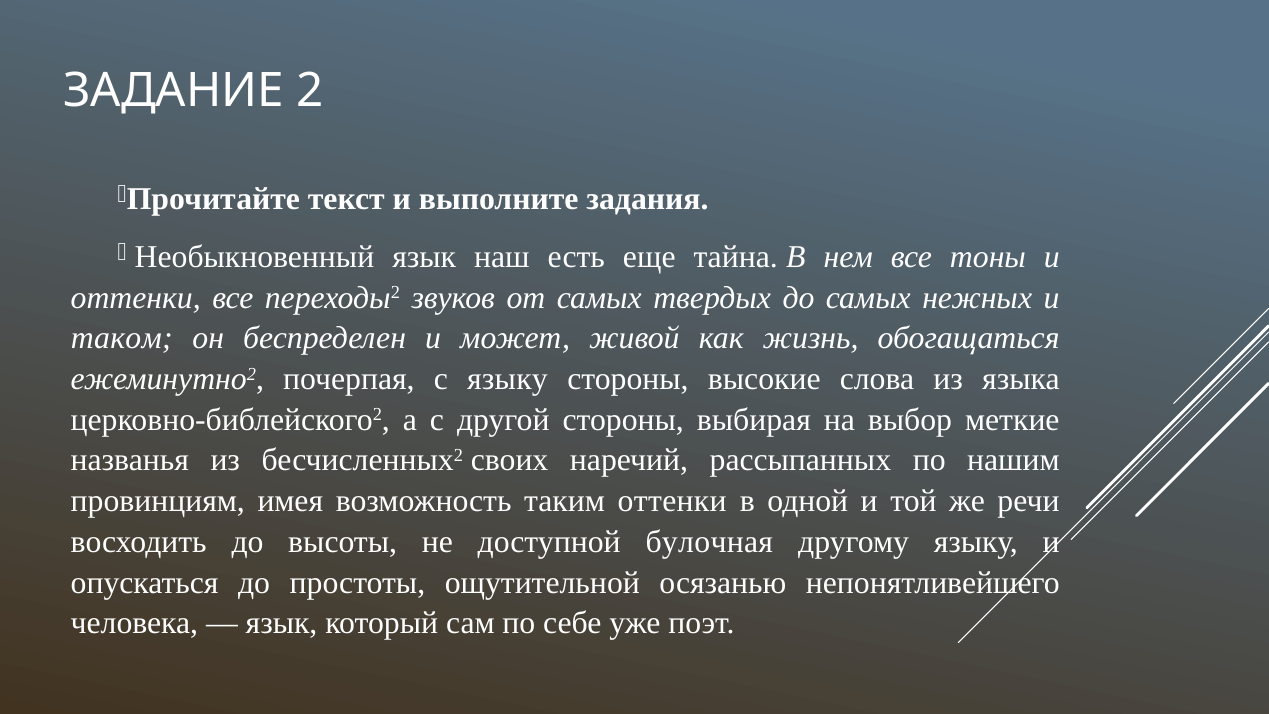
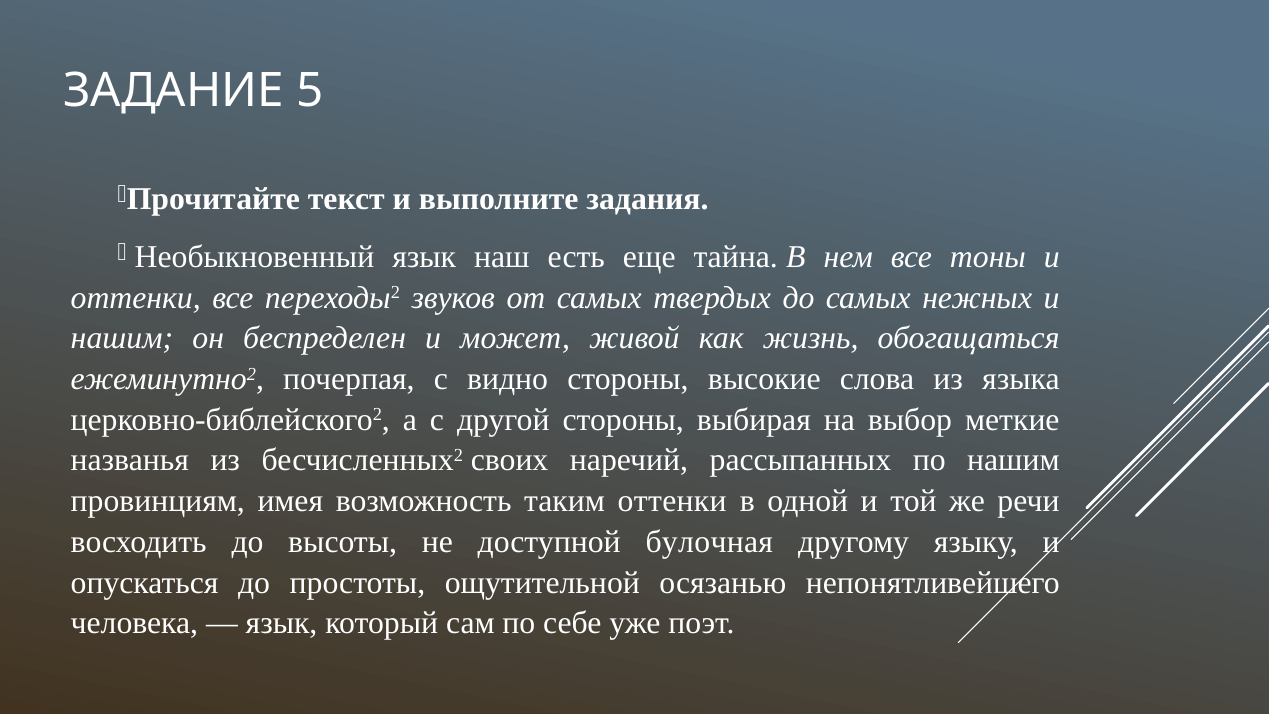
2: 2 -> 5
таком at (122, 338): таком -> нашим
с языку: языку -> видно
